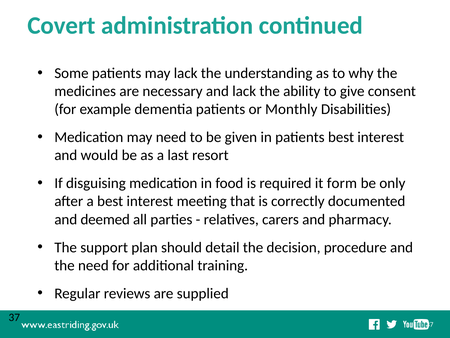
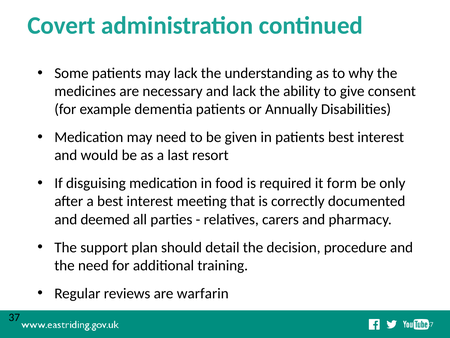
Monthly: Monthly -> Annually
supplied: supplied -> warfarin
